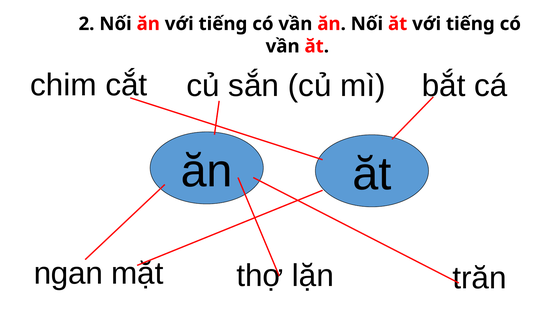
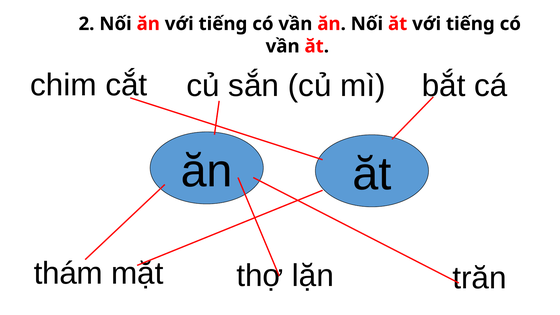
ngan: ngan -> thám
